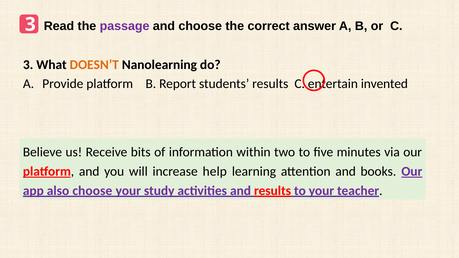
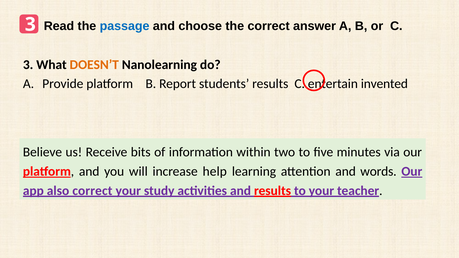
passage colour: purple -> blue
books: books -> words
also choose: choose -> correct
